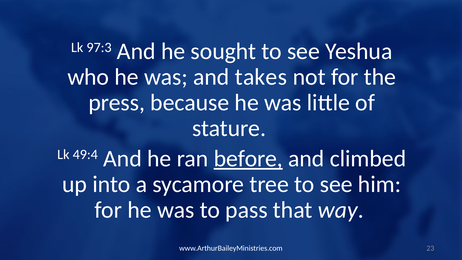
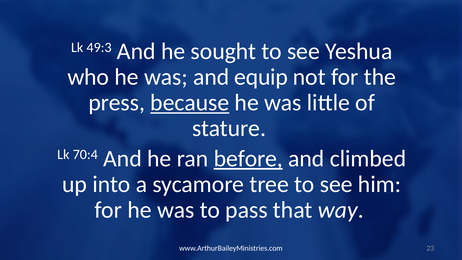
97:3: 97:3 -> 49:3
takes: takes -> equip
because underline: none -> present
49:4: 49:4 -> 70:4
